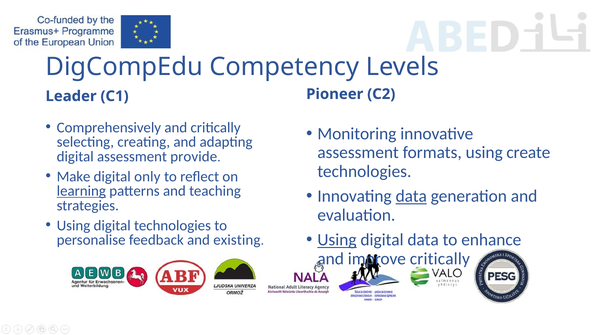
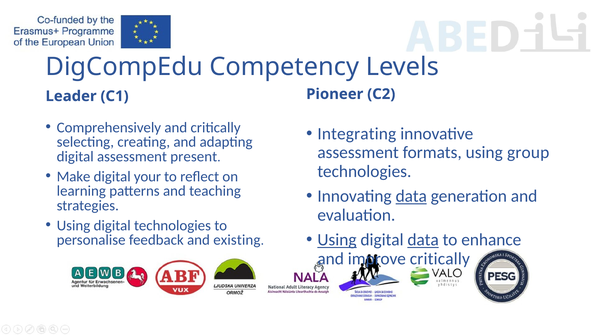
Monitoring: Monitoring -> Integrating
create: create -> group
provide: provide -> present
only: only -> your
learning underline: present -> none
data at (423, 240) underline: none -> present
